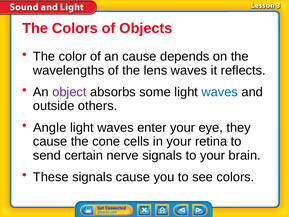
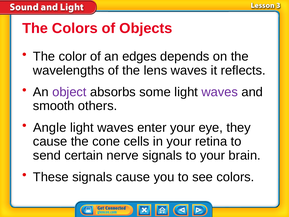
an cause: cause -> edges
waves at (220, 92) colour: blue -> purple
outside: outside -> smooth
